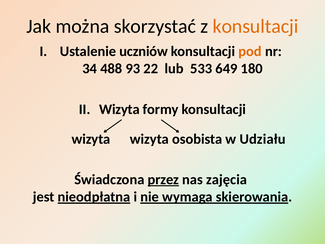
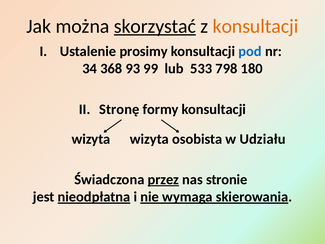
skorzystać underline: none -> present
uczniów: uczniów -> prosimy
pod colour: orange -> blue
488: 488 -> 368
22: 22 -> 99
649: 649 -> 798
Wizyta at (119, 109): Wizyta -> Stronę
zajęcia: zajęcia -> stronie
